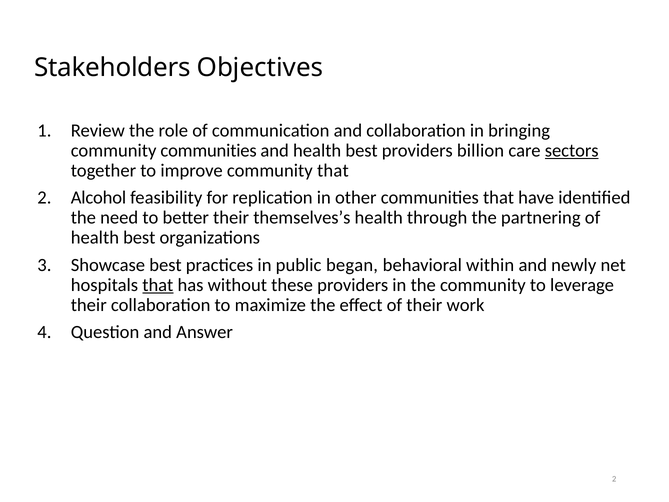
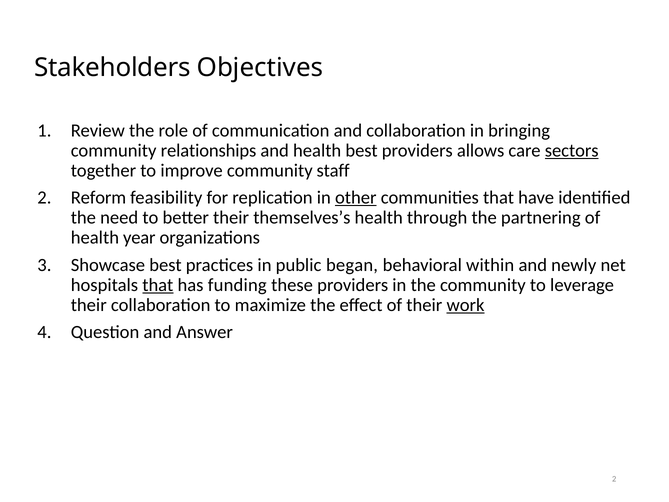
community communities: communities -> relationships
billion: billion -> allows
community that: that -> staff
Alcohol: Alcohol -> Reform
other underline: none -> present
best at (139, 238): best -> year
without: without -> funding
work underline: none -> present
